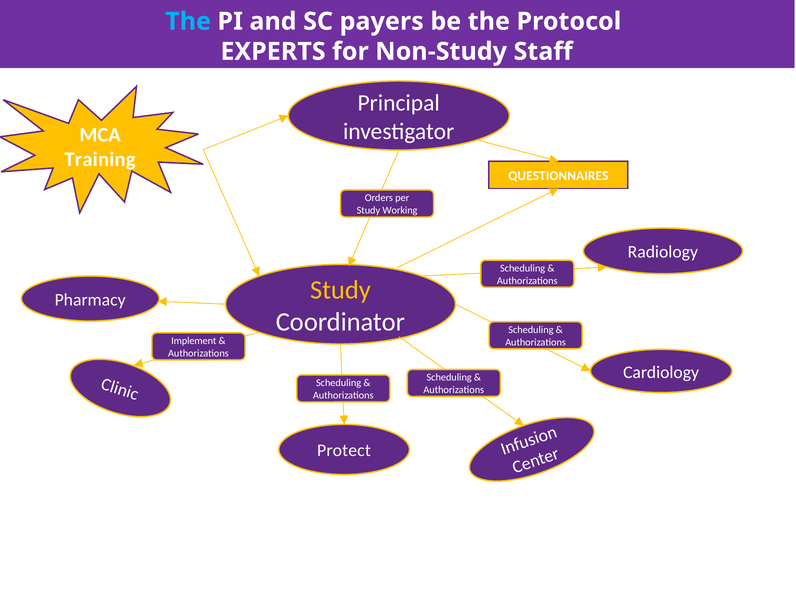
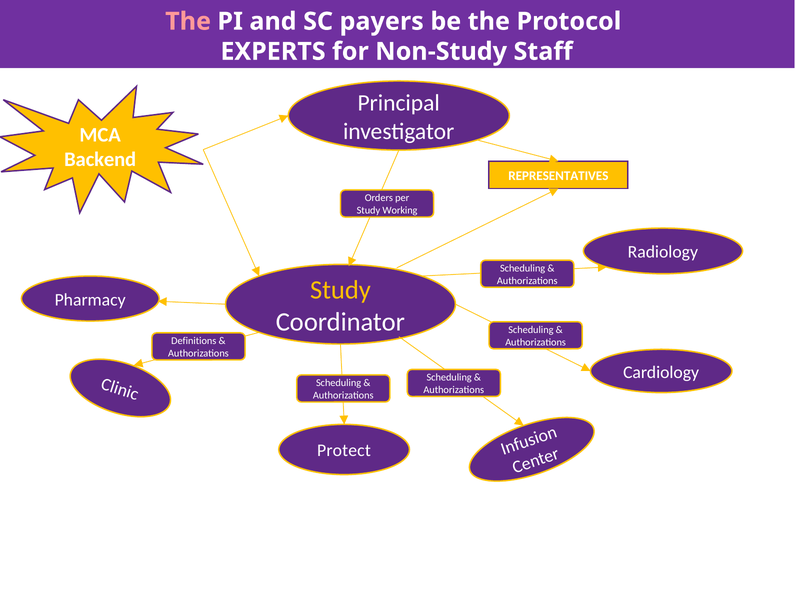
The at (188, 21) colour: light blue -> pink
Training: Training -> Backend
QUESTIONNAIRES: QUESTIONNAIRES -> REPRESENTATIVES
Implement: Implement -> Definitions
